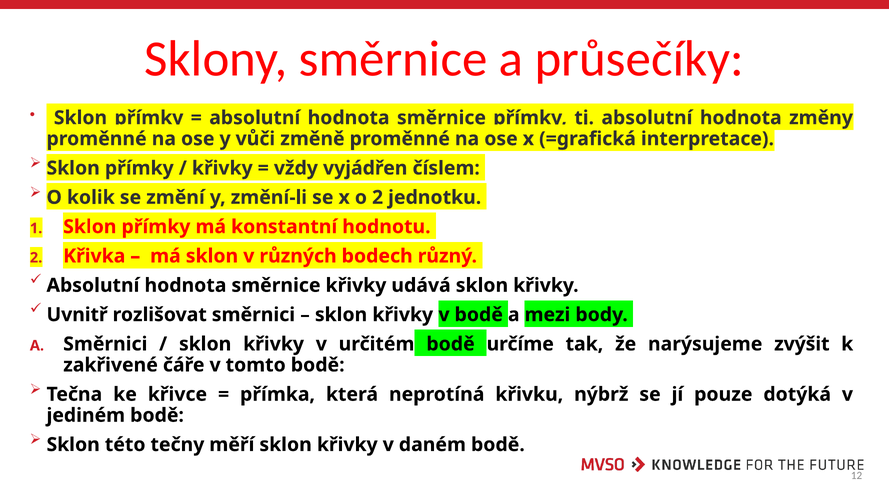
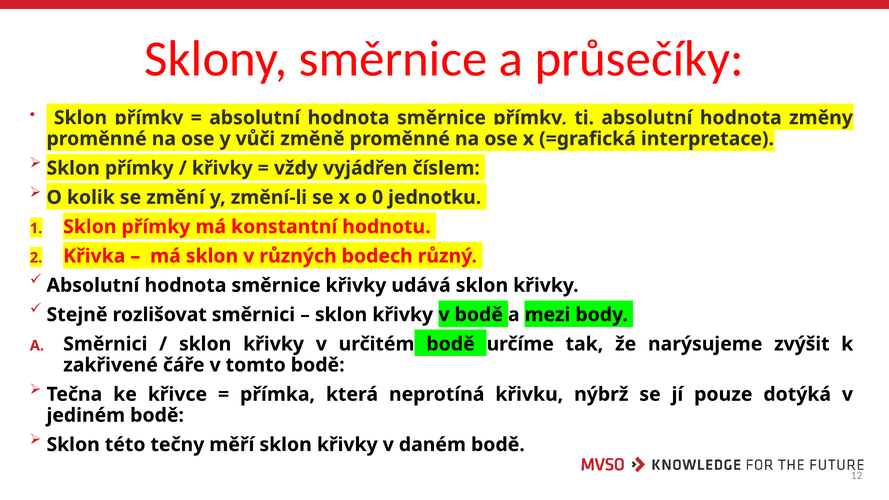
o 2: 2 -> 0
Uvnitř: Uvnitř -> Stejně
